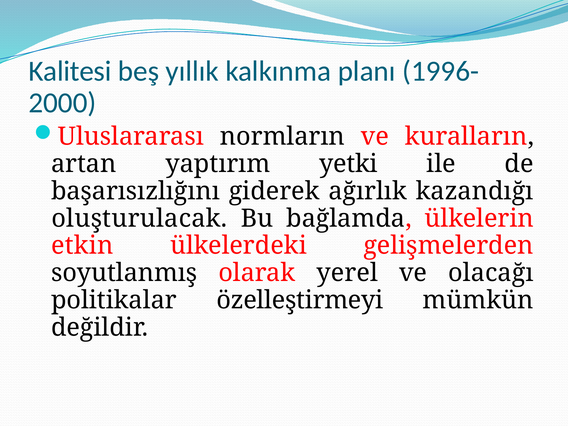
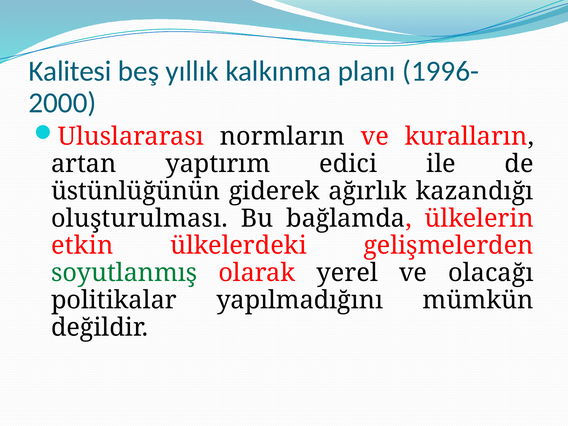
yetki: yetki -> edici
başarısızlığını: başarısızlığını -> üstünlüğünün
oluşturulacak: oluşturulacak -> oluşturulması
soyutlanmış colour: black -> green
özelleştirmeyi: özelleştirmeyi -> yapılmadığını
